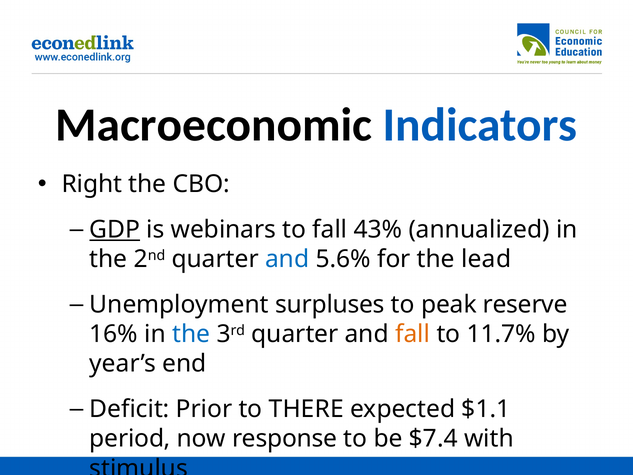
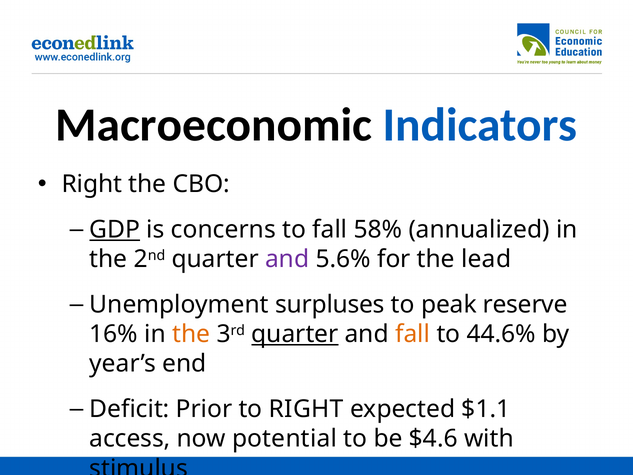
webinars: webinars -> concerns
43%: 43% -> 58%
and at (287, 259) colour: blue -> purple
the at (191, 334) colour: blue -> orange
quarter at (295, 334) underline: none -> present
11.7%: 11.7% -> 44.6%
to THERE: THERE -> RIGHT
period: period -> access
response: response -> potential
$7.4: $7.4 -> $4.6
